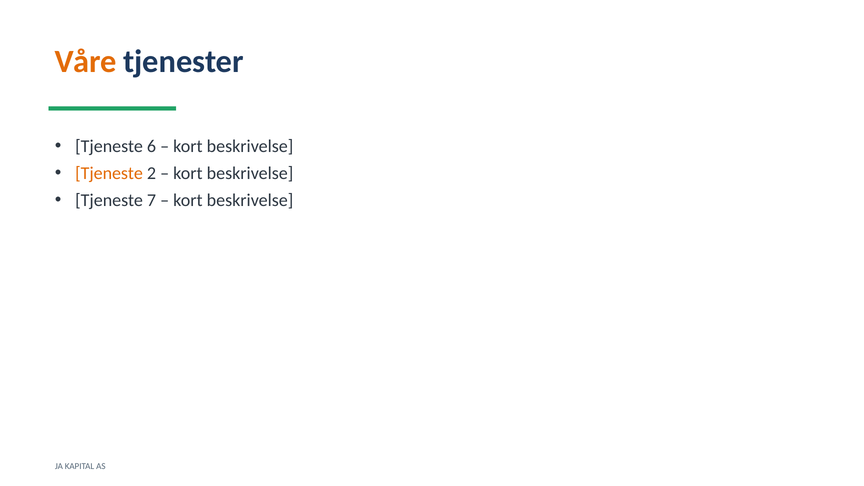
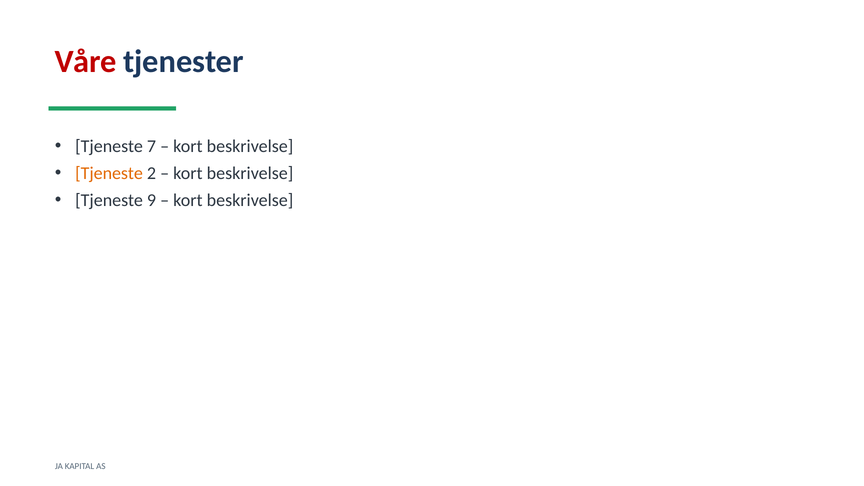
Våre colour: orange -> red
6: 6 -> 7
7: 7 -> 9
